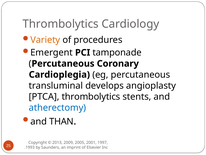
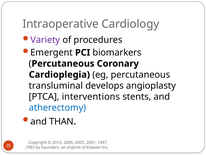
Thrombolytics at (61, 24): Thrombolytics -> Intraoperative
Variety colour: orange -> purple
tamponade: tamponade -> biomarkers
PTCA thrombolytics: thrombolytics -> interventions
